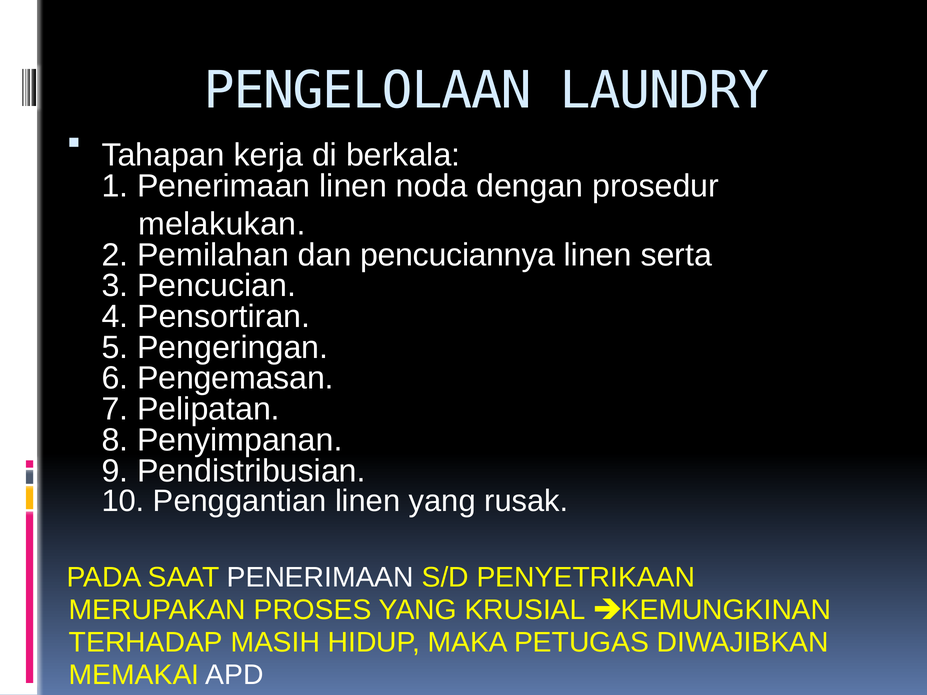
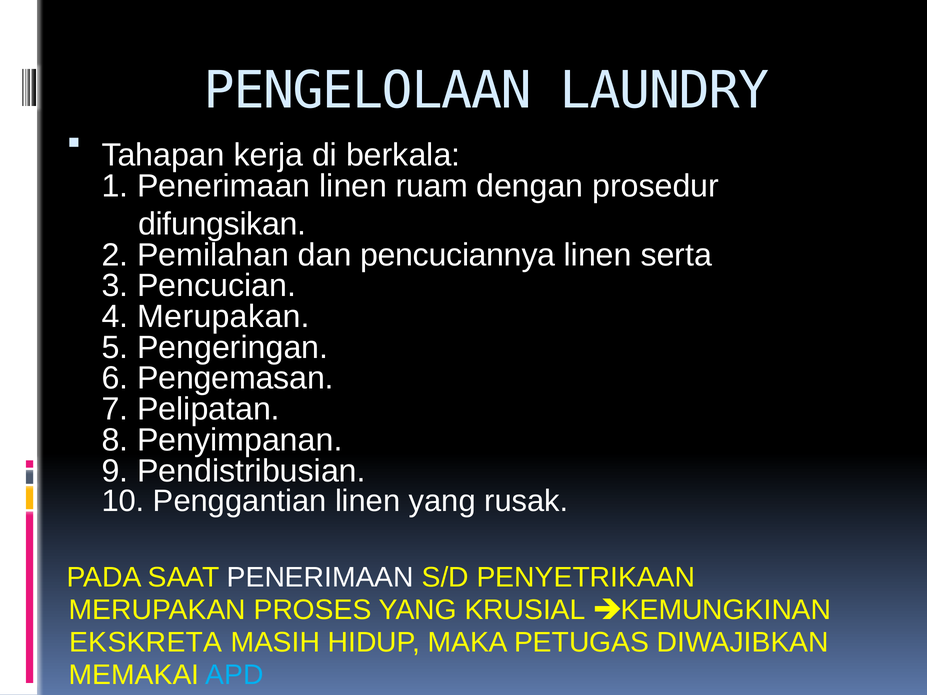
noda: noda -> ruam
melakukan: melakukan -> difungsikan
4 Pensortiran: Pensortiran -> Merupakan
TERHADAP: TERHADAP -> EKSKRETA
APD colour: white -> light blue
